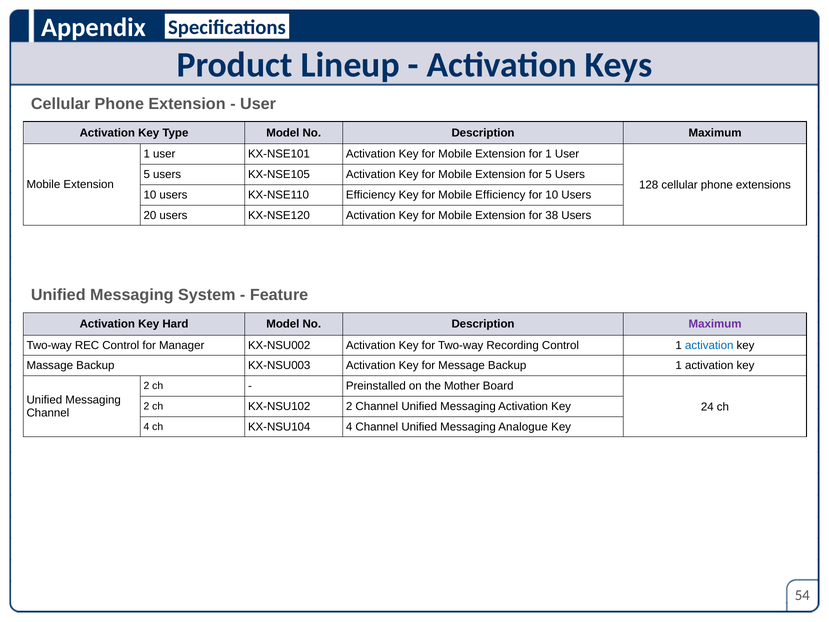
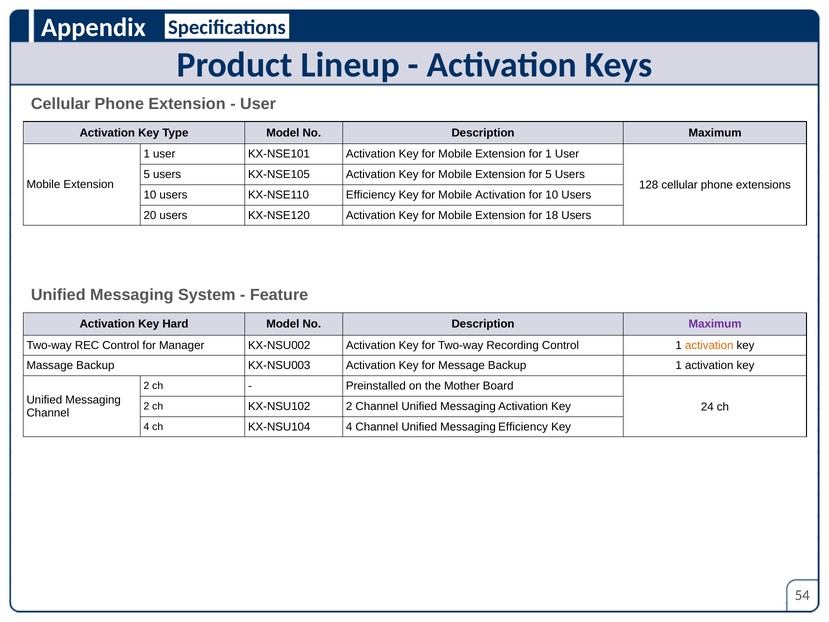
Mobile Efficiency: Efficiency -> Activation
38: 38 -> 18
activation at (709, 345) colour: blue -> orange
Messaging Analogue: Analogue -> Efficiency
